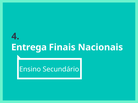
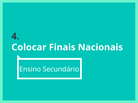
Entrega: Entrega -> Colocar
